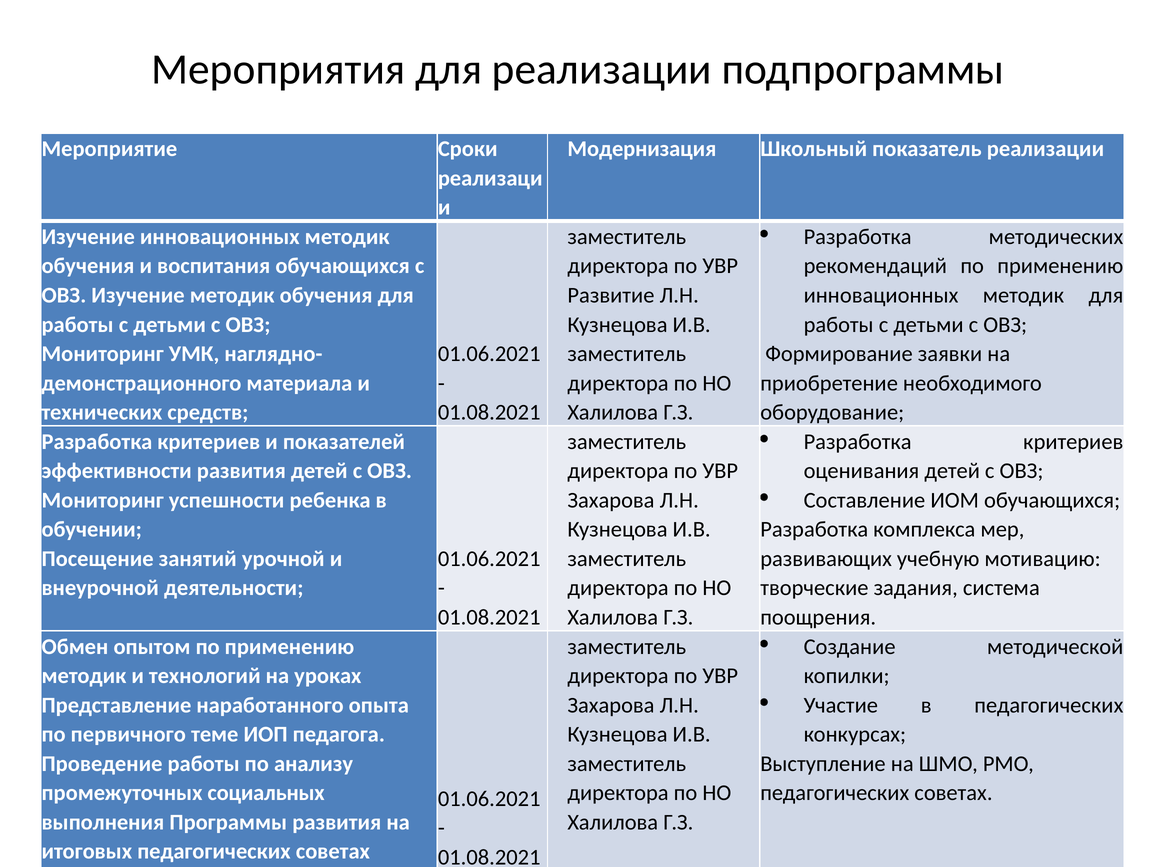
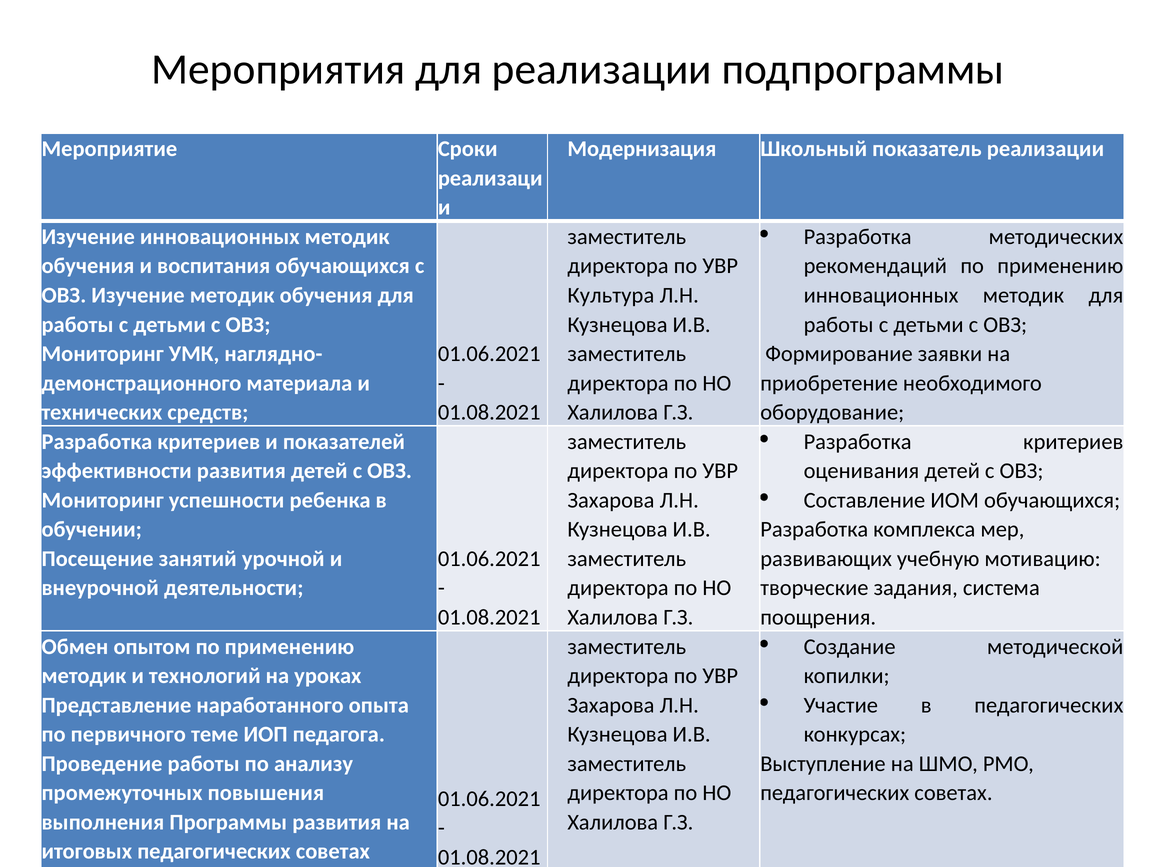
Развитие: Развитие -> Культура
социальных: социальных -> повышения
